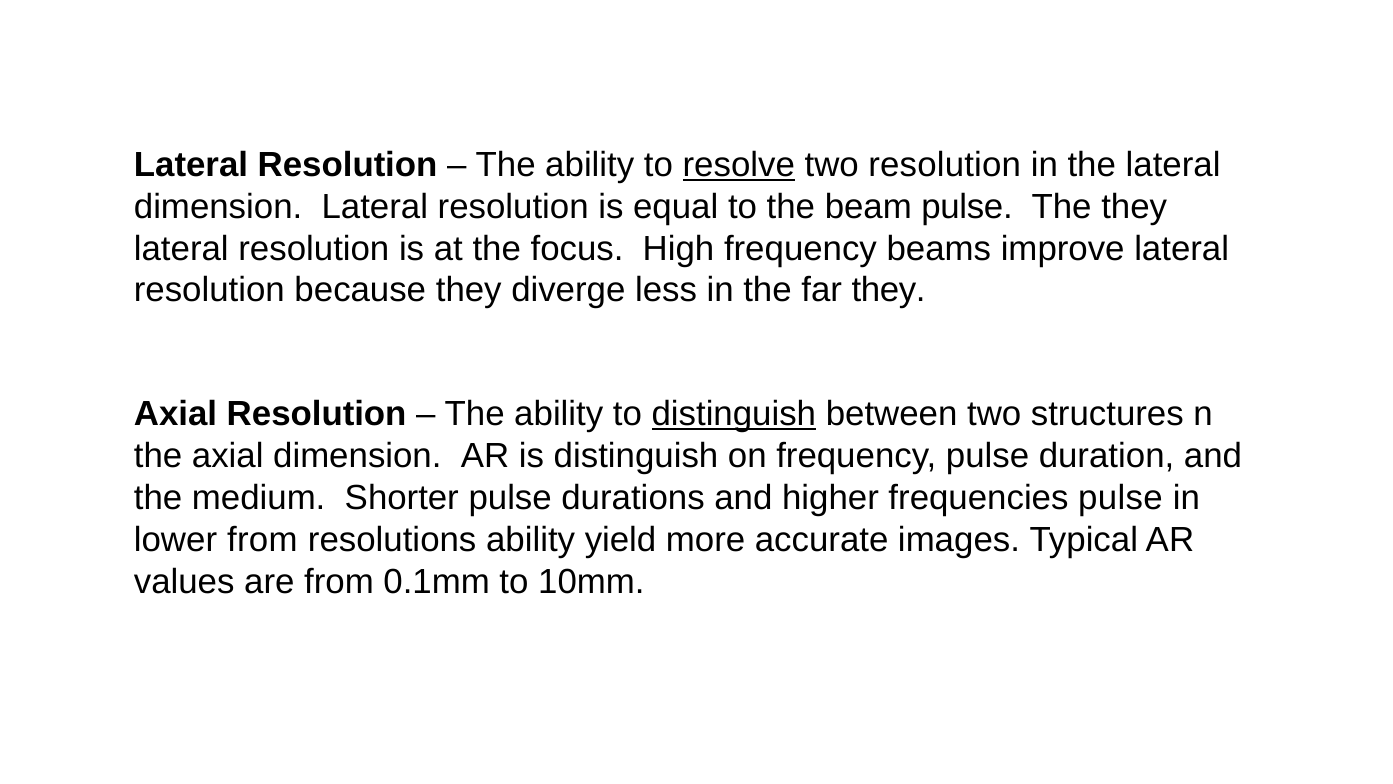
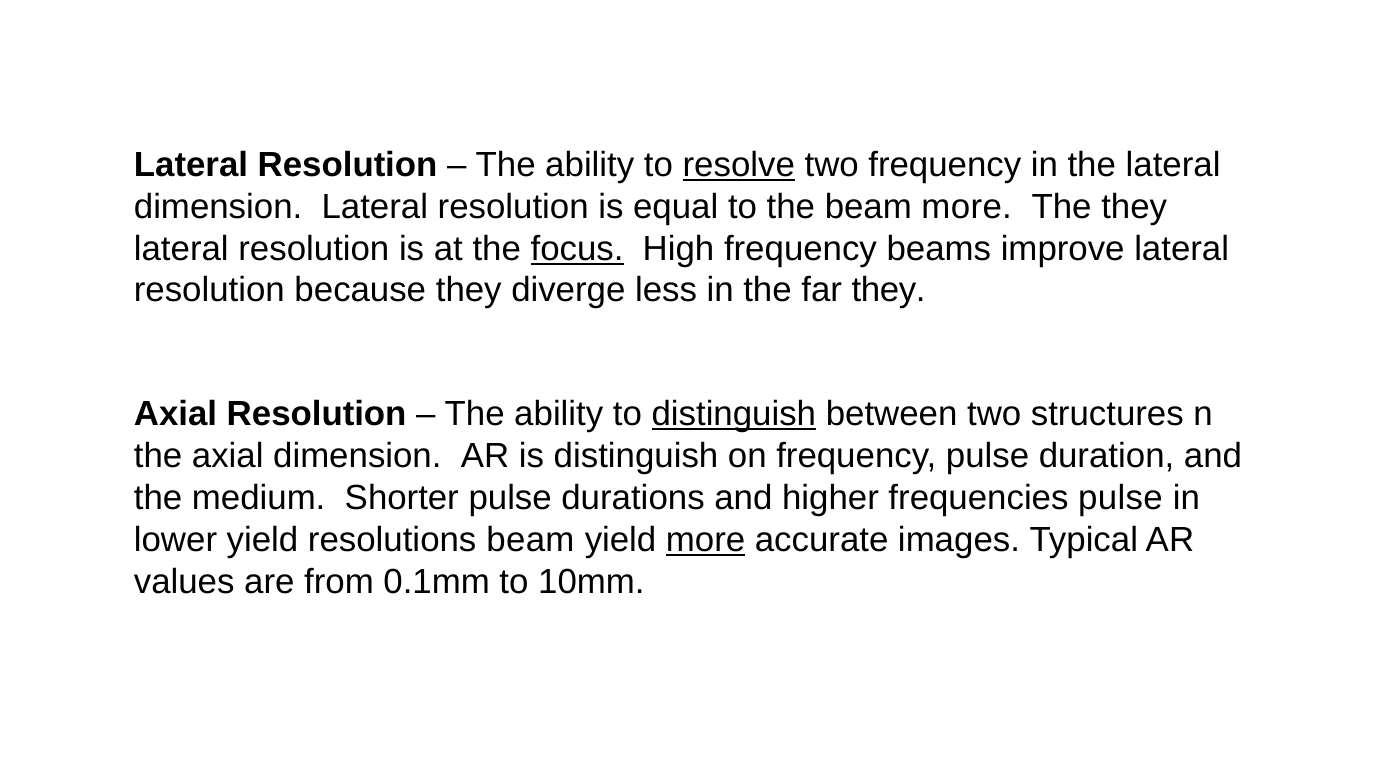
two resolution: resolution -> frequency
beam pulse: pulse -> more
focus underline: none -> present
lower from: from -> yield
resolutions ability: ability -> beam
more at (706, 540) underline: none -> present
